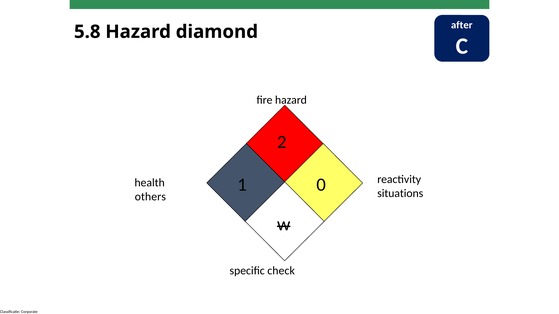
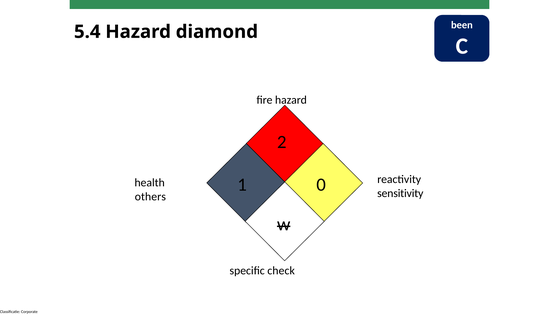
after: after -> been
5.8: 5.8 -> 5.4
situations: situations -> sensitivity
